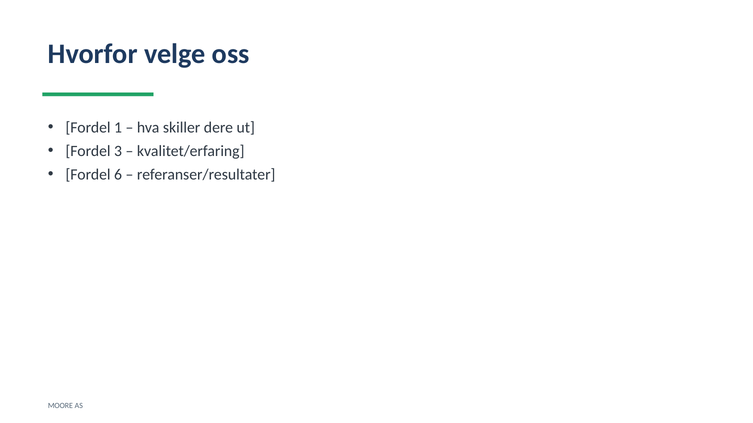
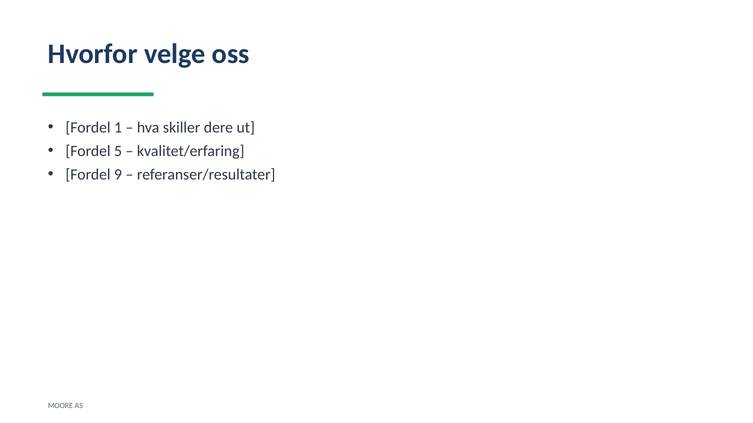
3: 3 -> 5
6: 6 -> 9
